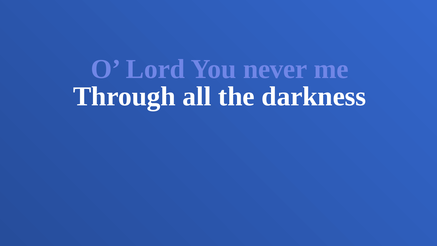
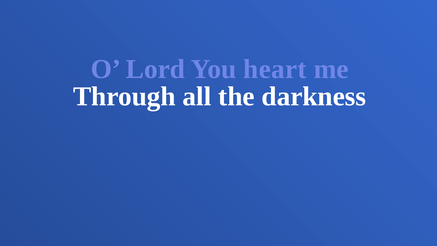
never: never -> heart
